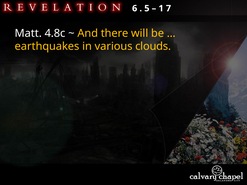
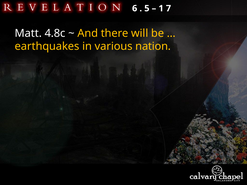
clouds: clouds -> nation
